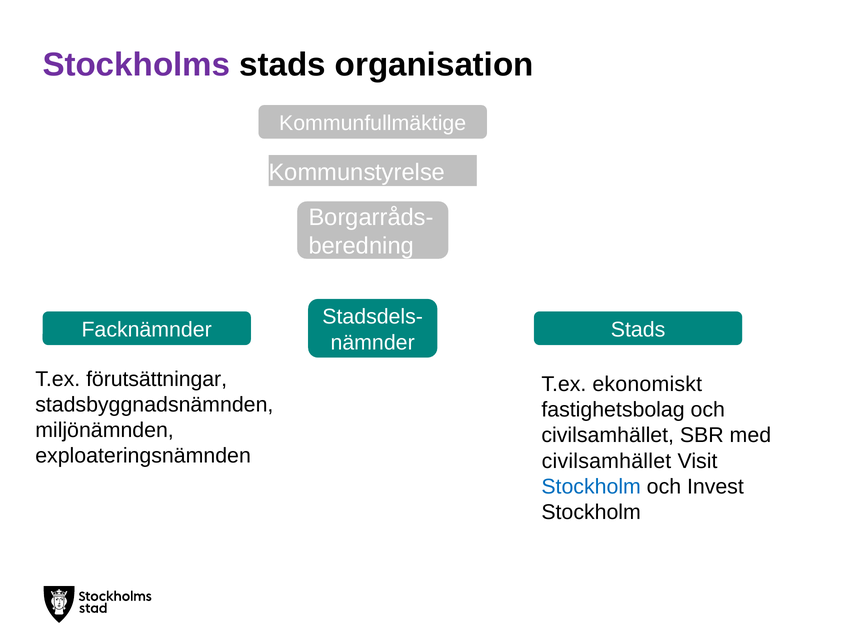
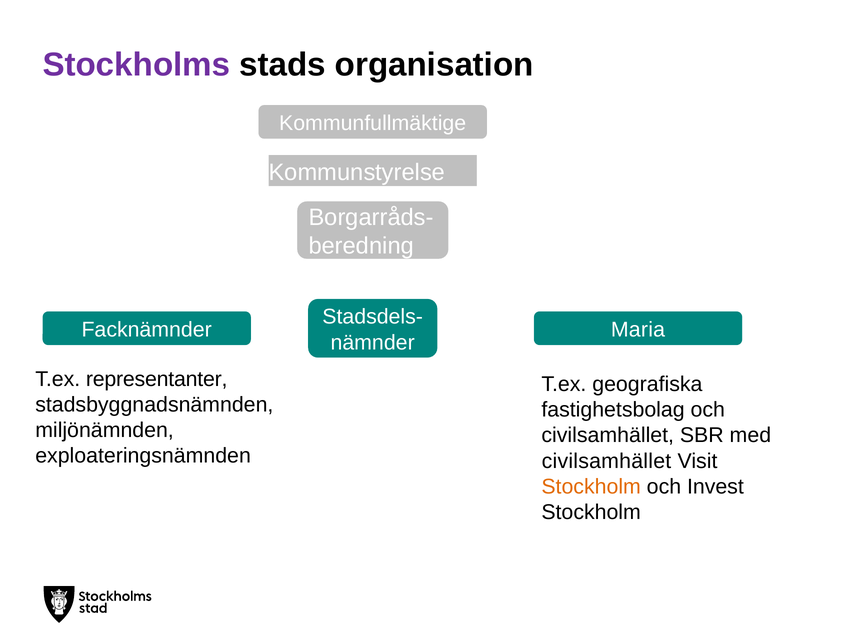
Stads at (638, 330): Stads -> Maria
förutsättningar: förutsättningar -> representanter
ekonomiskt: ekonomiskt -> geografiska
Stockholm at (591, 486) colour: blue -> orange
